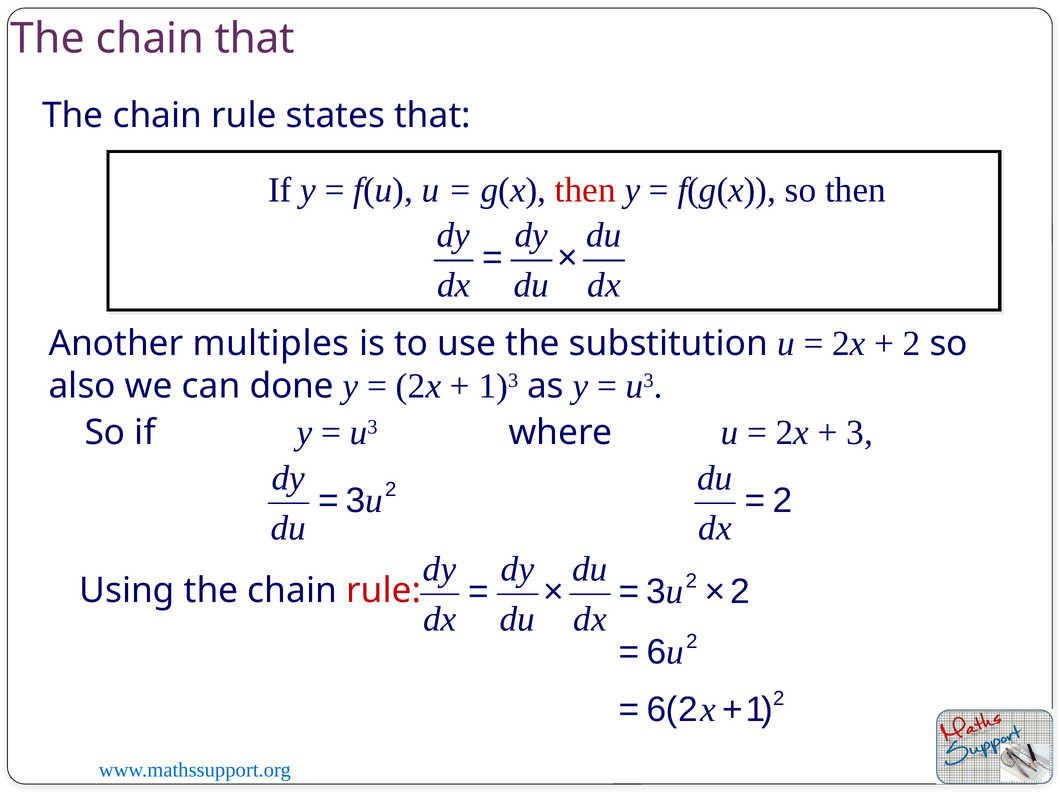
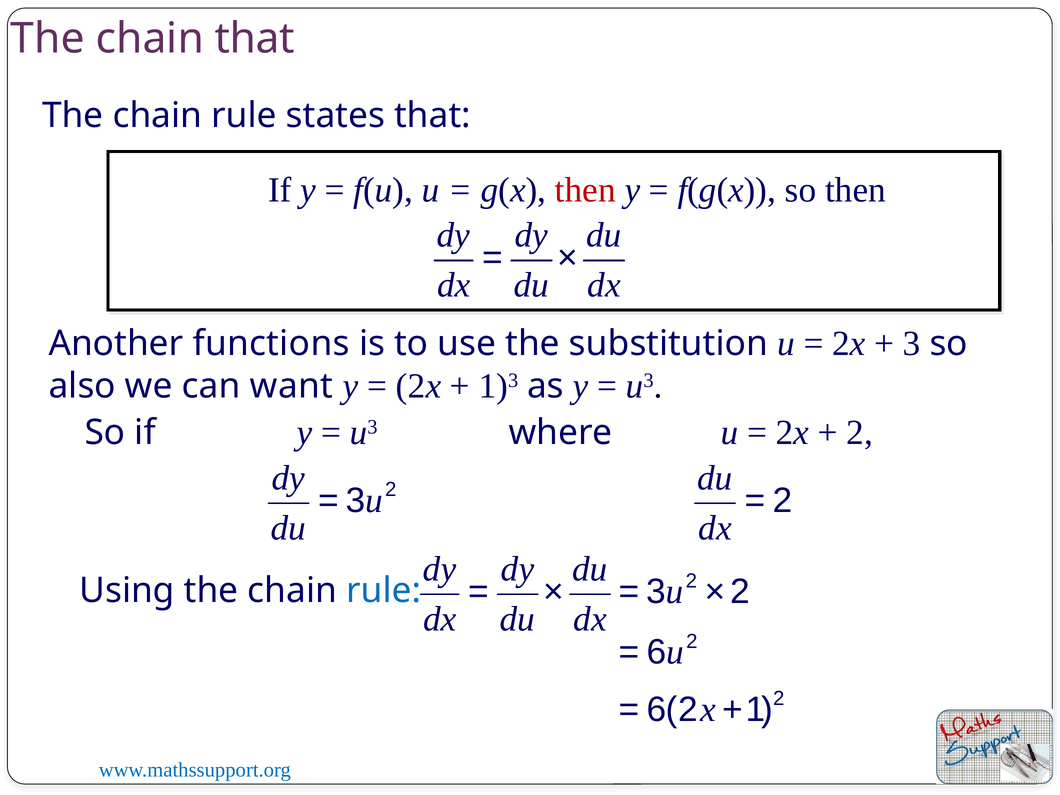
multiples: multiples -> functions
2 at (912, 344): 2 -> 3
done: done -> want
3 at (860, 432): 3 -> 2
rule at (384, 590) colour: red -> blue
